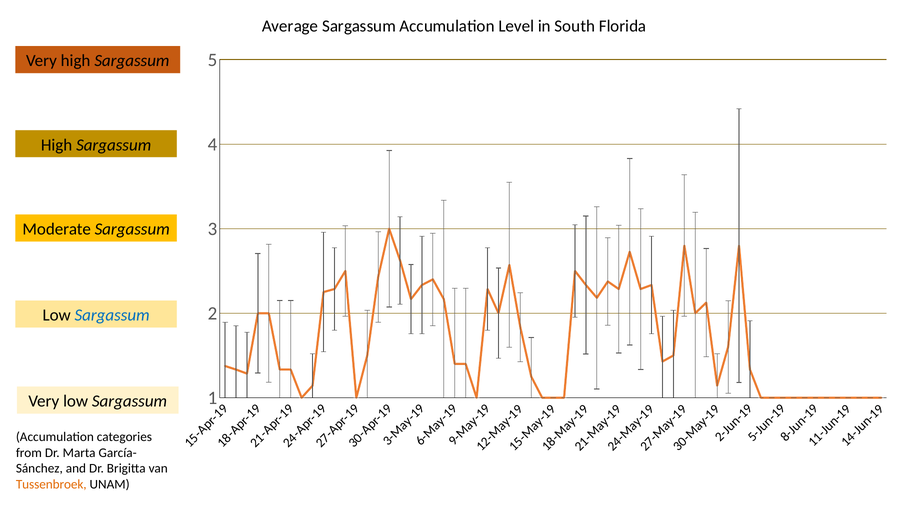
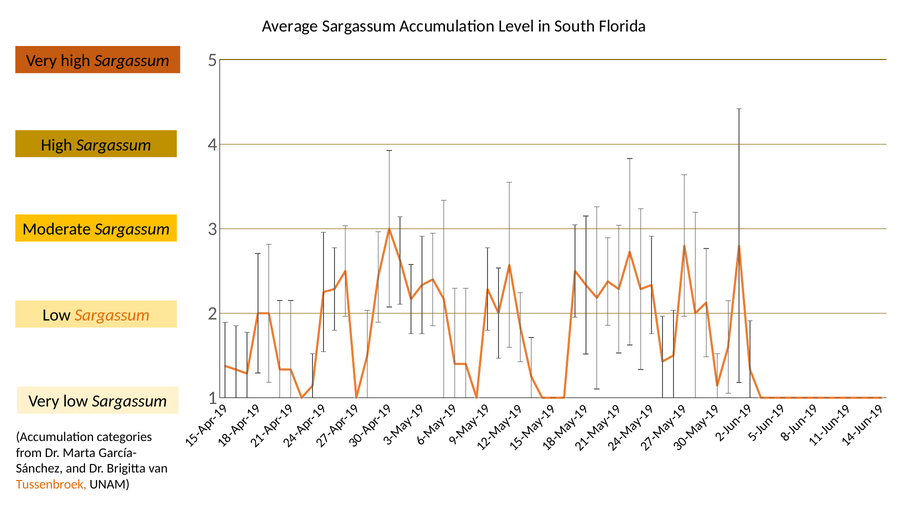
Sargassum at (112, 315) colour: blue -> orange
